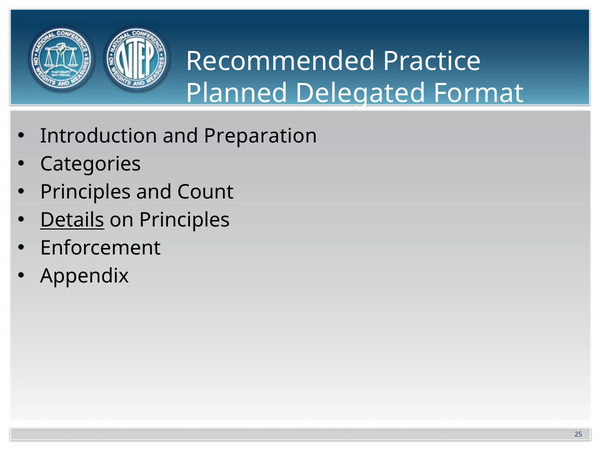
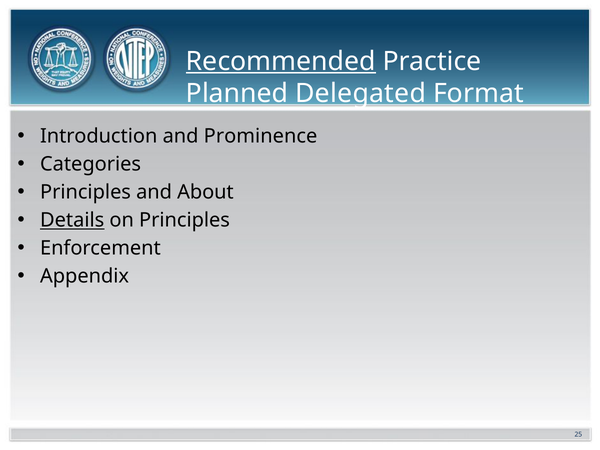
Recommended underline: none -> present
Preparation: Preparation -> Prominence
Count: Count -> About
